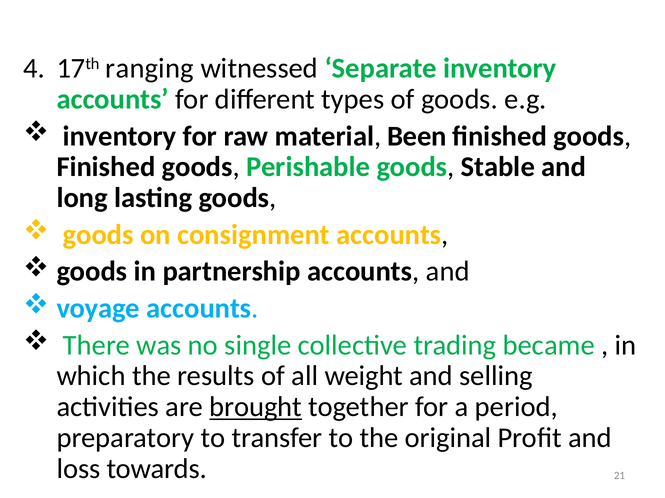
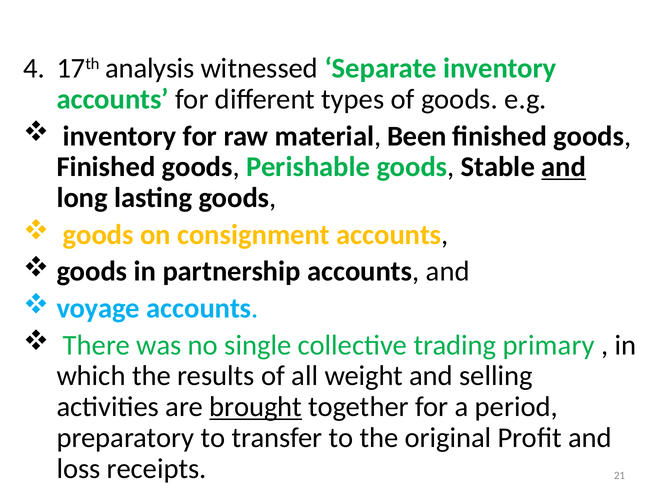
ranging: ranging -> analysis
and at (564, 167) underline: none -> present
became: became -> primary
towards: towards -> receipts
